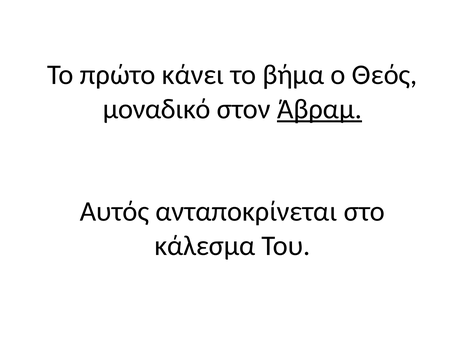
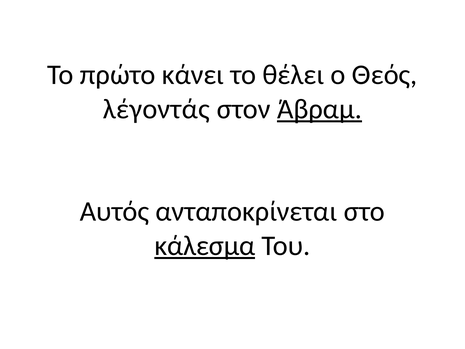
βήμα: βήμα -> θέλει
μοναδικό: μοναδικό -> λέγοντάς
κάλεσμα underline: none -> present
